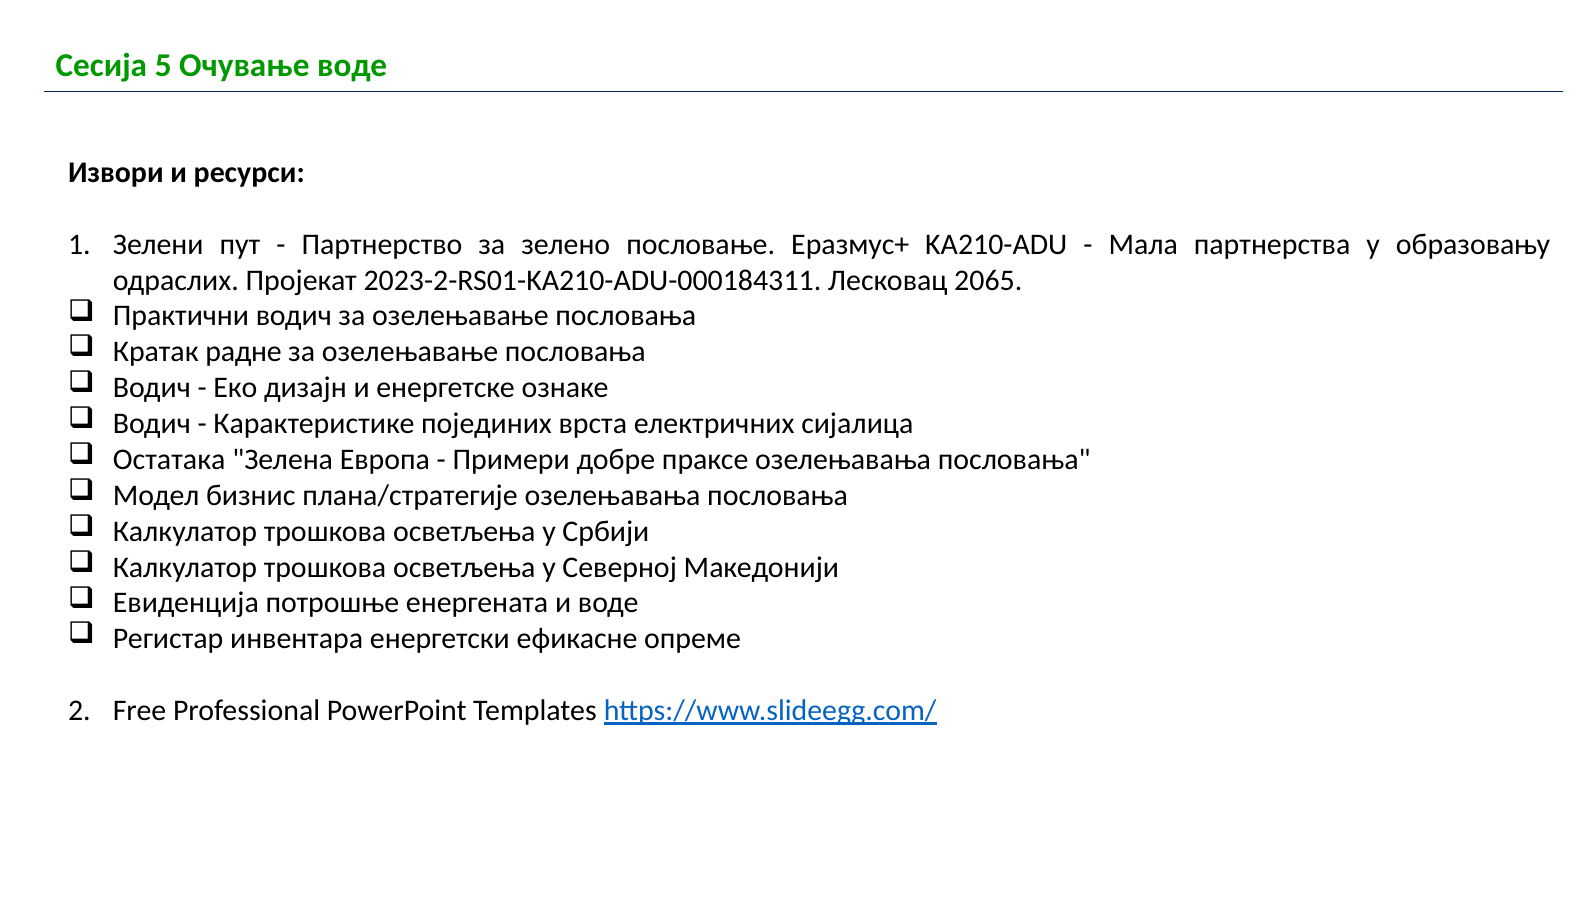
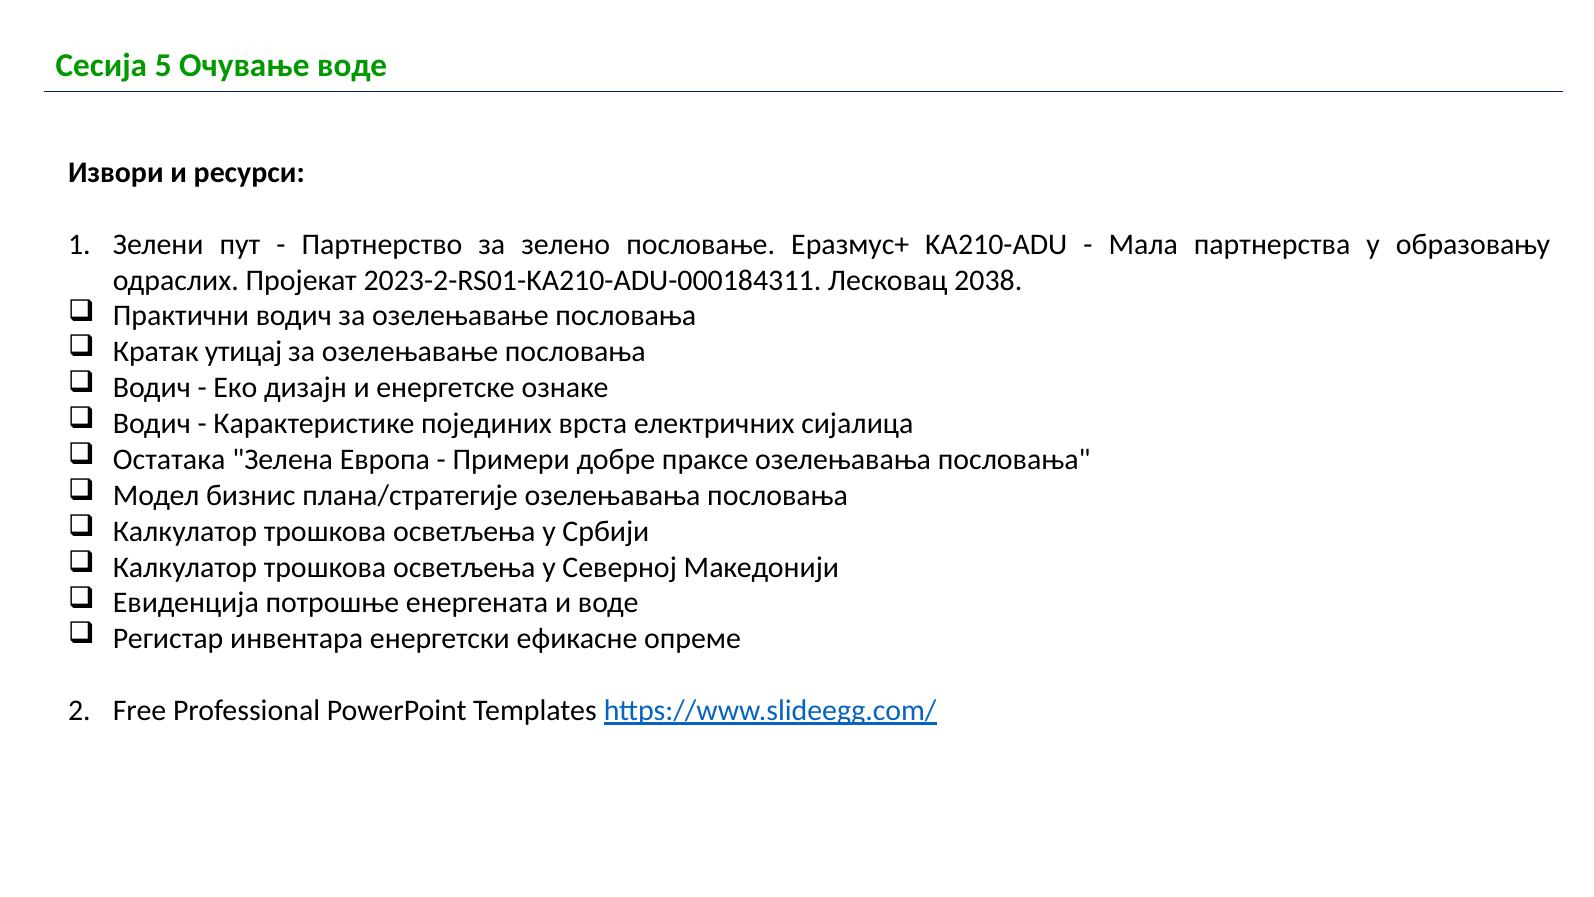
2065: 2065 -> 2038
радне: радне -> утицај
